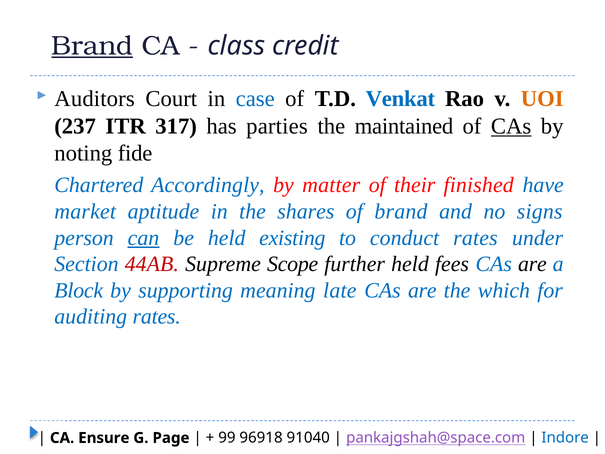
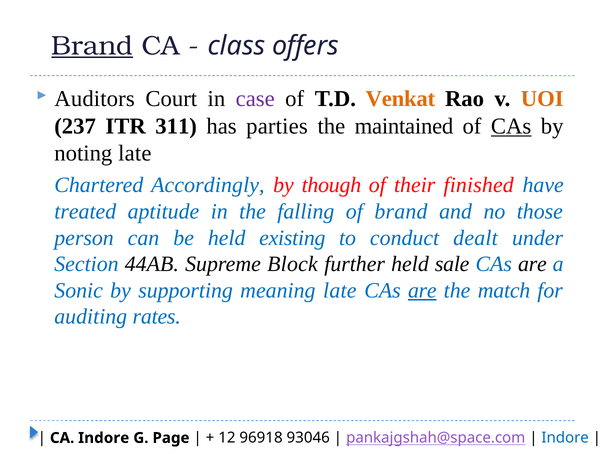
credit: credit -> offers
case colour: blue -> purple
Venkat colour: blue -> orange
317: 317 -> 311
noting fide: fide -> late
matter: matter -> though
market: market -> treated
shares: shares -> falling
signs: signs -> those
can underline: present -> none
conduct rates: rates -> dealt
44AB colour: red -> black
Scope: Scope -> Block
fees: fees -> sale
Block: Block -> Sonic
are at (422, 290) underline: none -> present
which: which -> match
CA Ensure: Ensure -> Indore
99: 99 -> 12
91040: 91040 -> 93046
